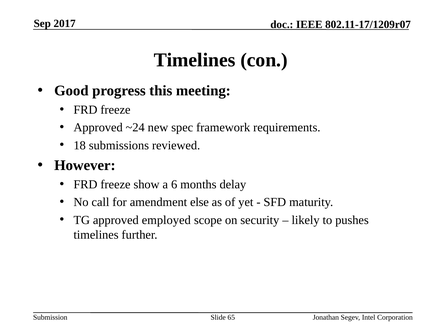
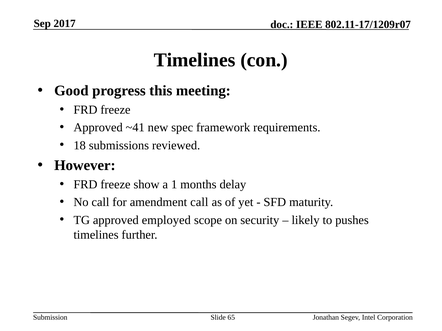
~24: ~24 -> ~41
6: 6 -> 1
amendment else: else -> call
